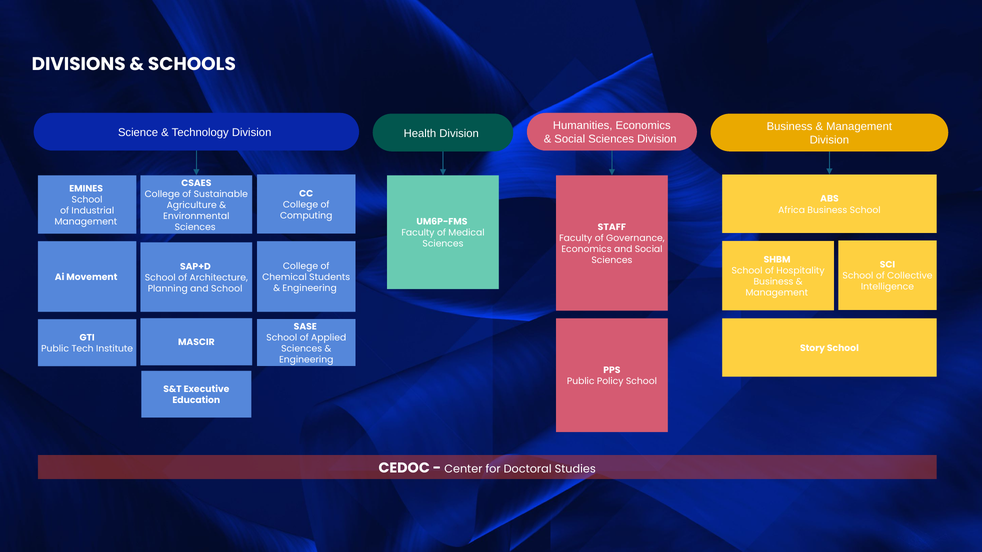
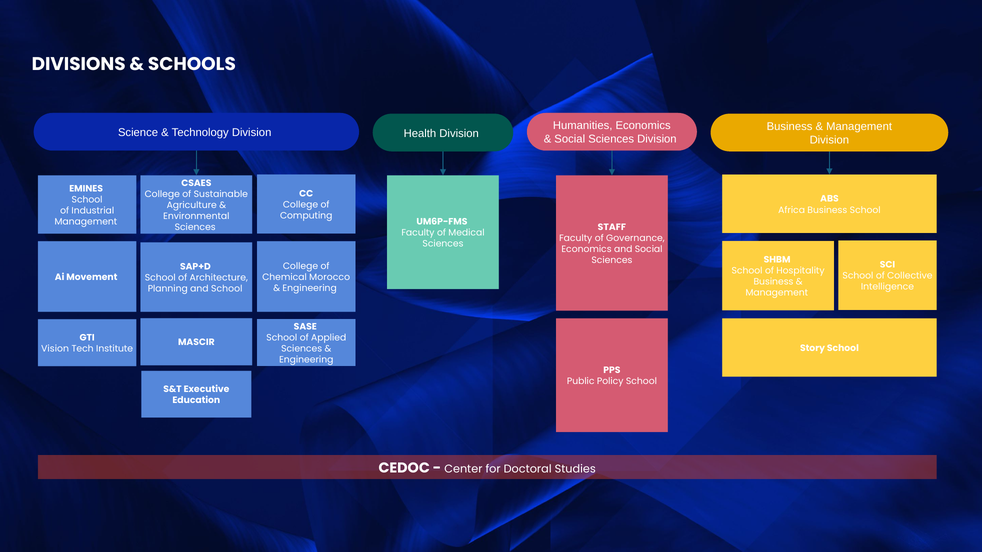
Students: Students -> Morocco
Public at (55, 349): Public -> Vision
